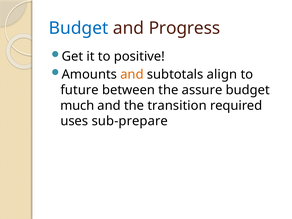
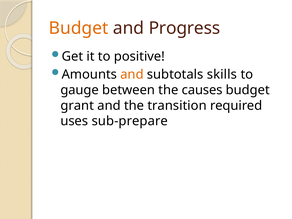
Budget at (79, 28) colour: blue -> orange
align: align -> skills
future: future -> gauge
assure: assure -> causes
much: much -> grant
